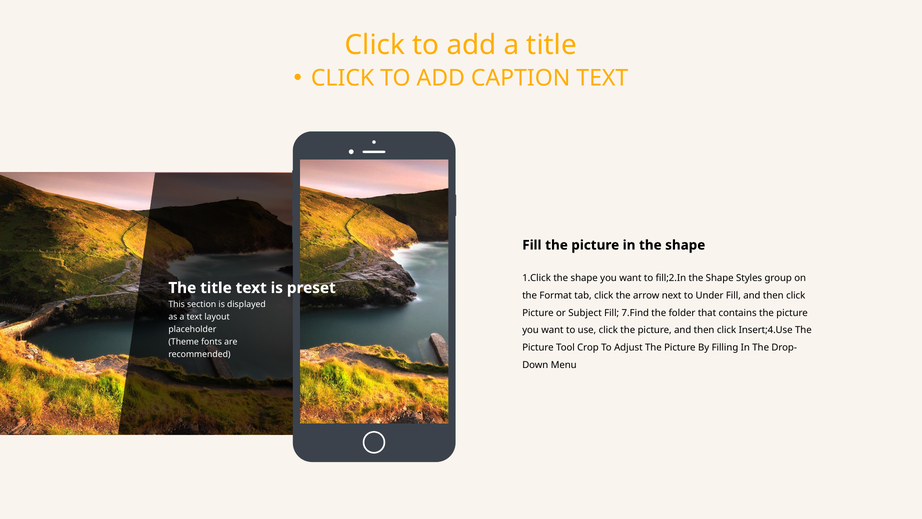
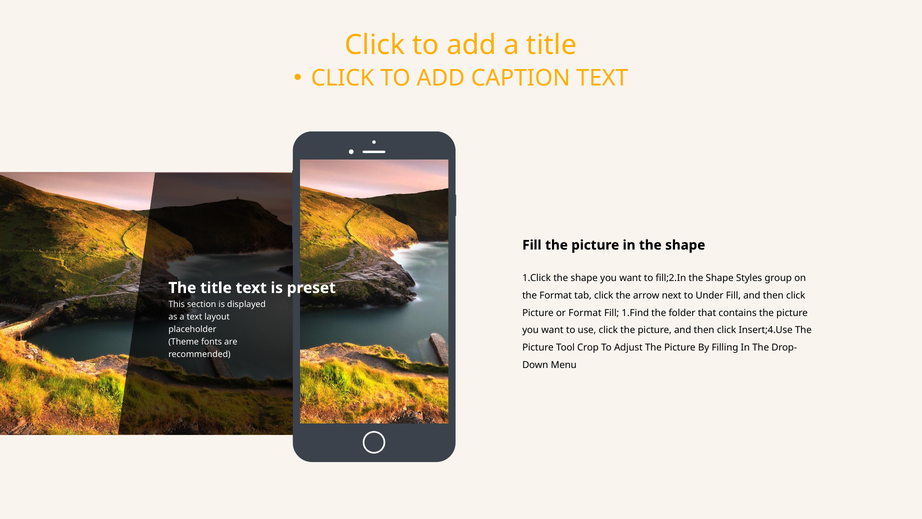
or Subject: Subject -> Format
7.Find: 7.Find -> 1.Find
